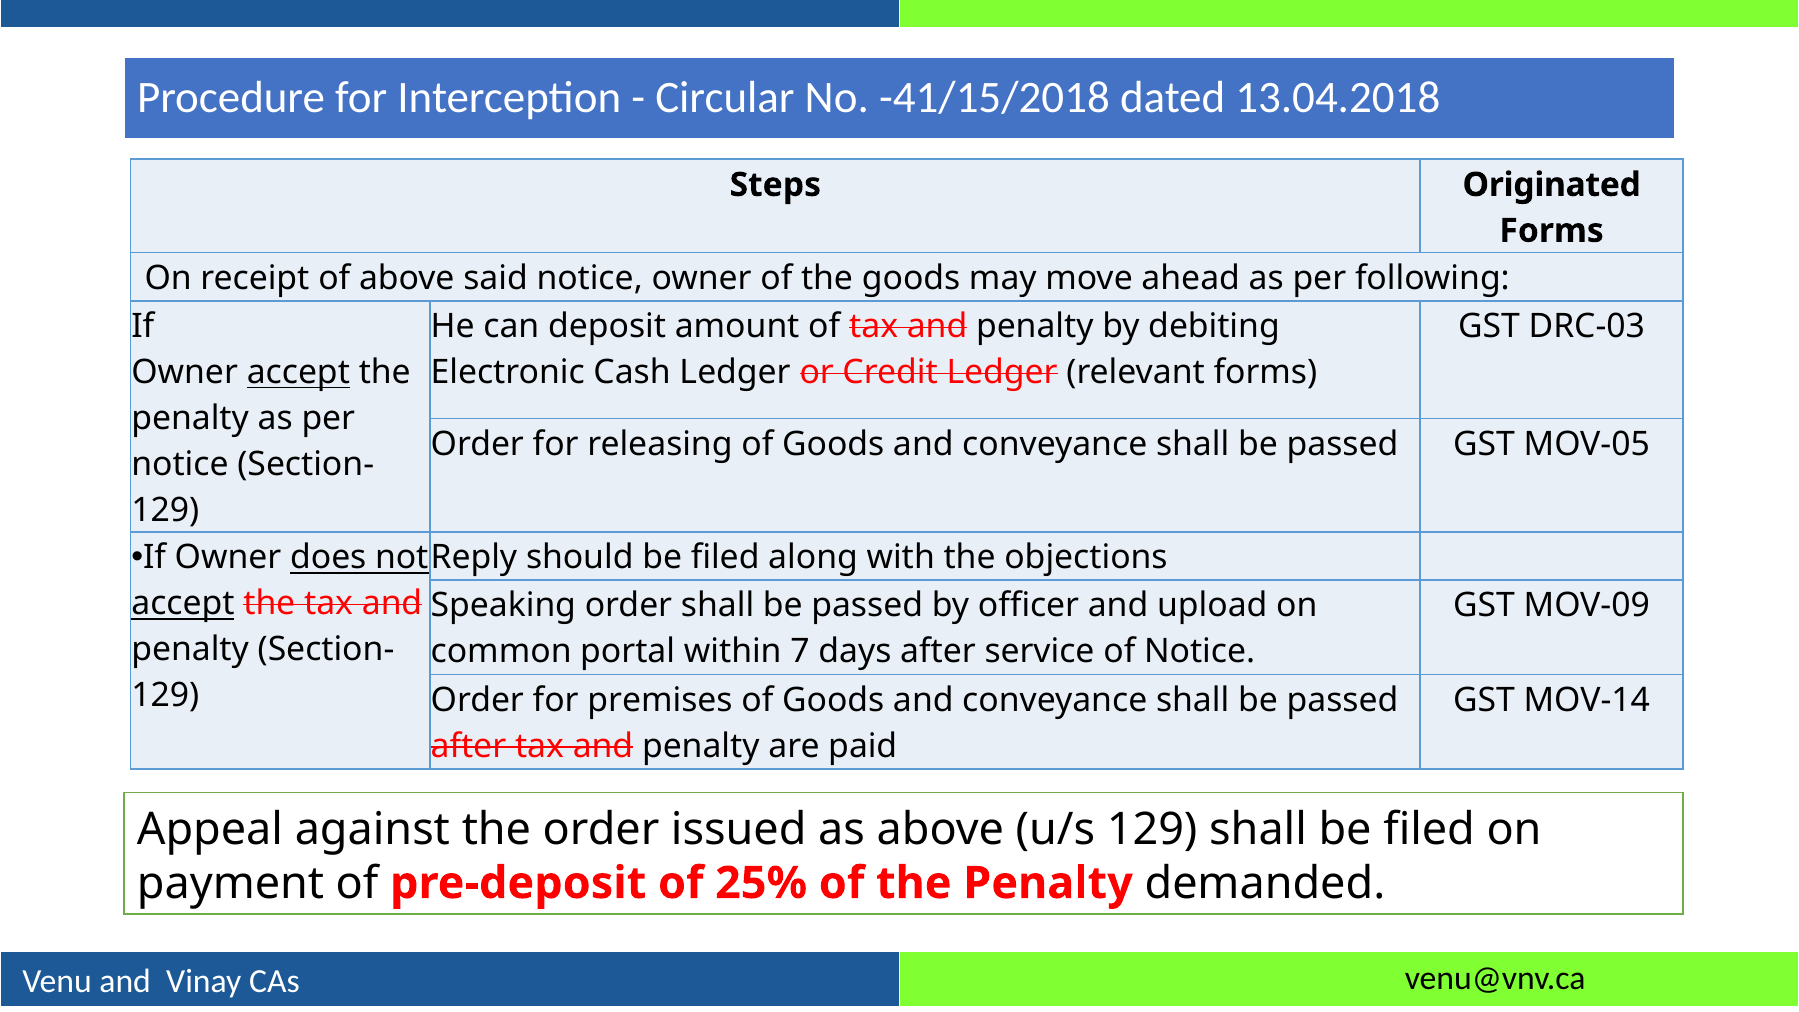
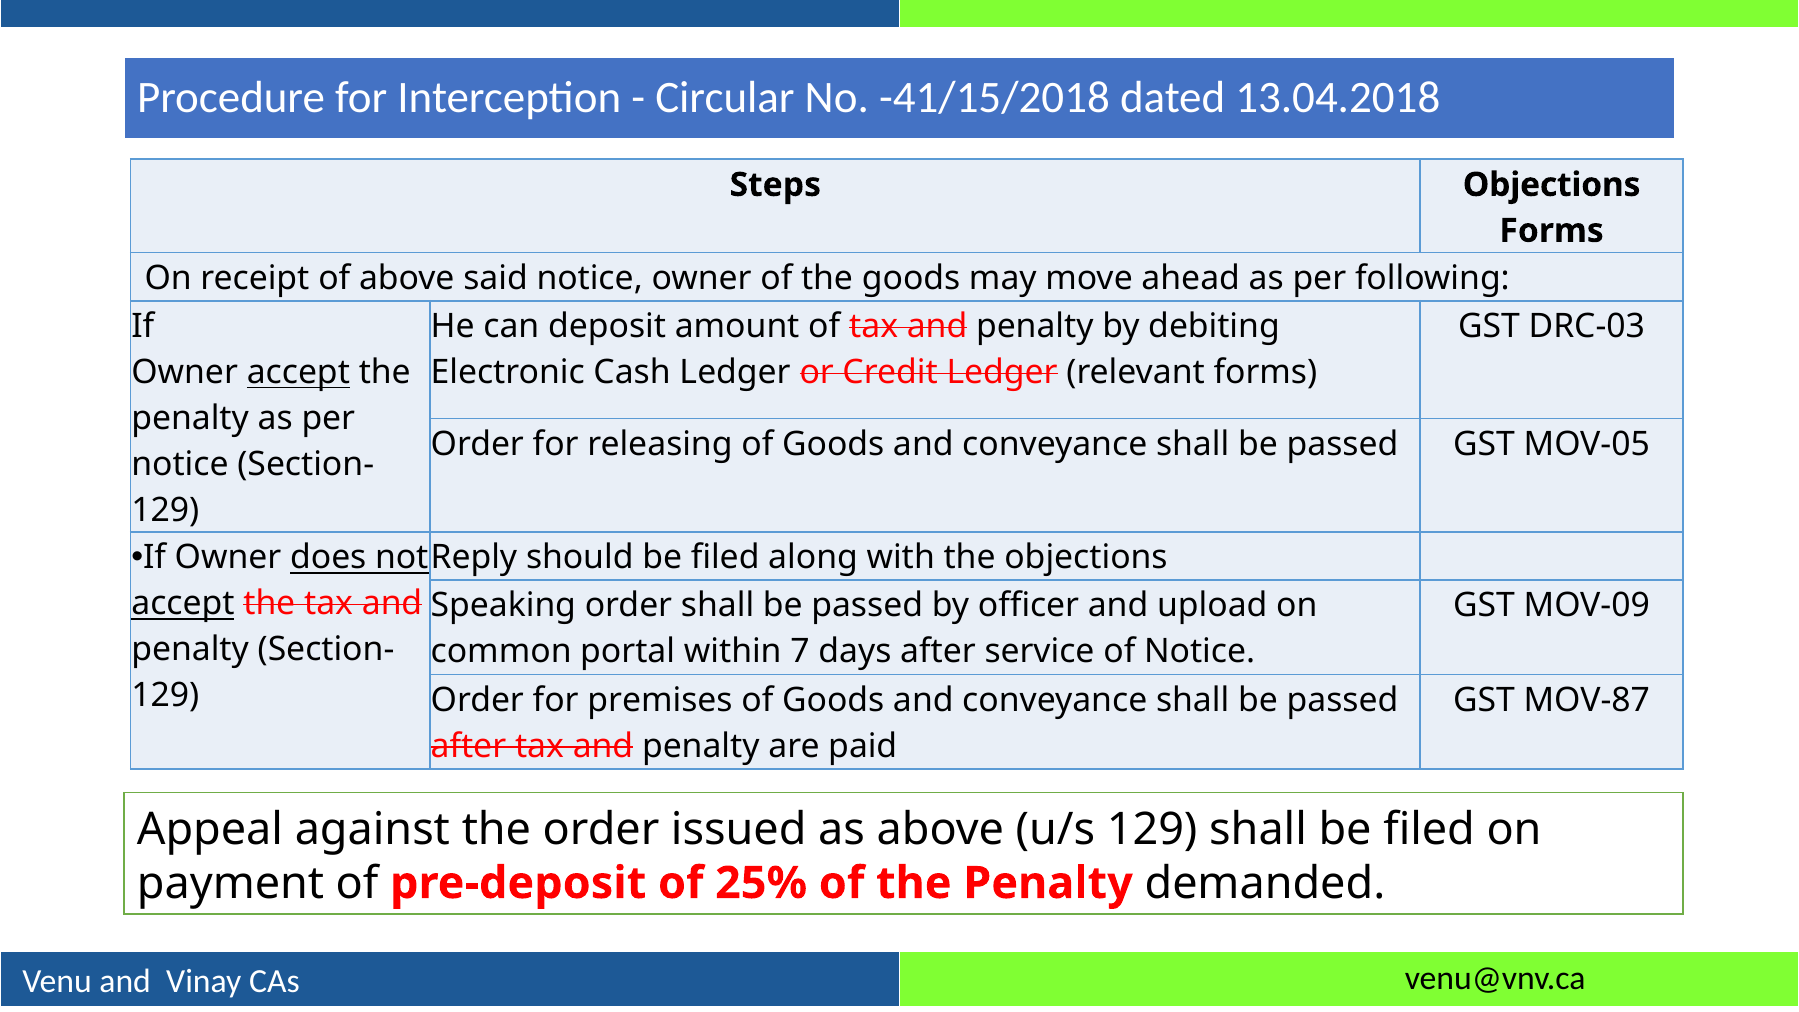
Steps Originated: Originated -> Objections
MOV-14: MOV-14 -> MOV-87
